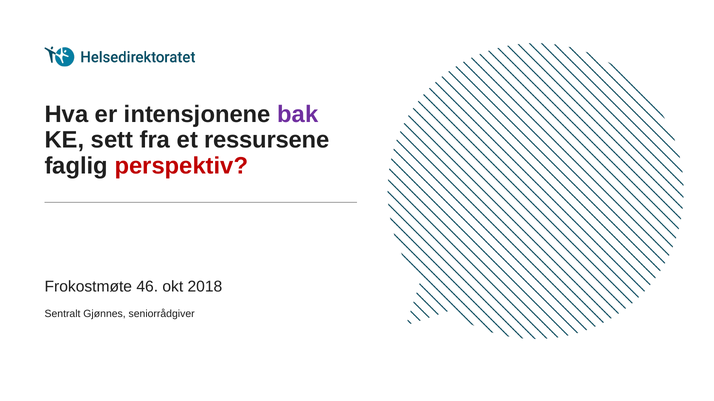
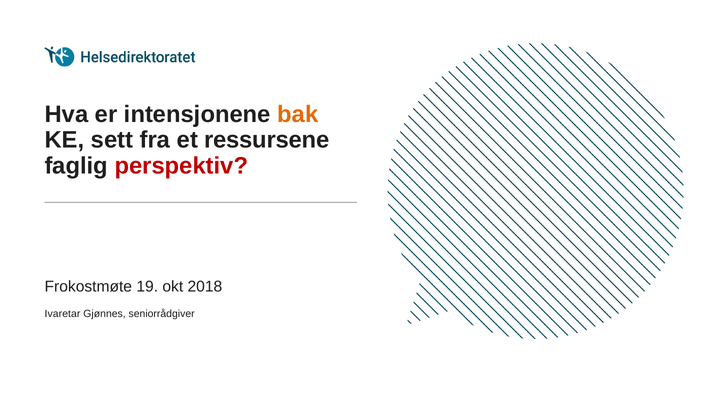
bak colour: purple -> orange
46: 46 -> 19
Sentralt: Sentralt -> Ivaretar
